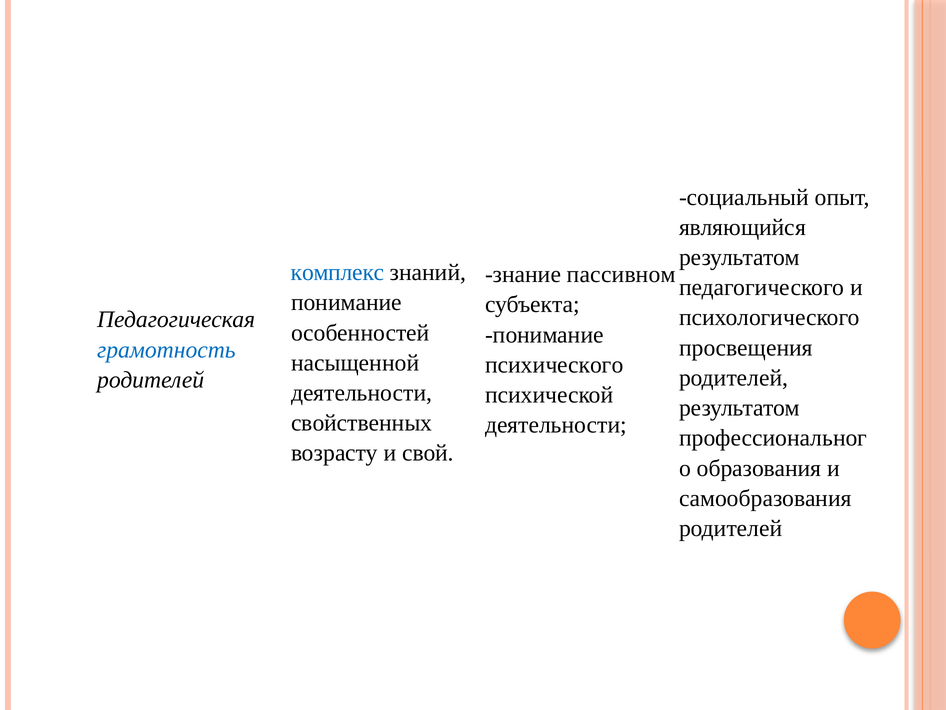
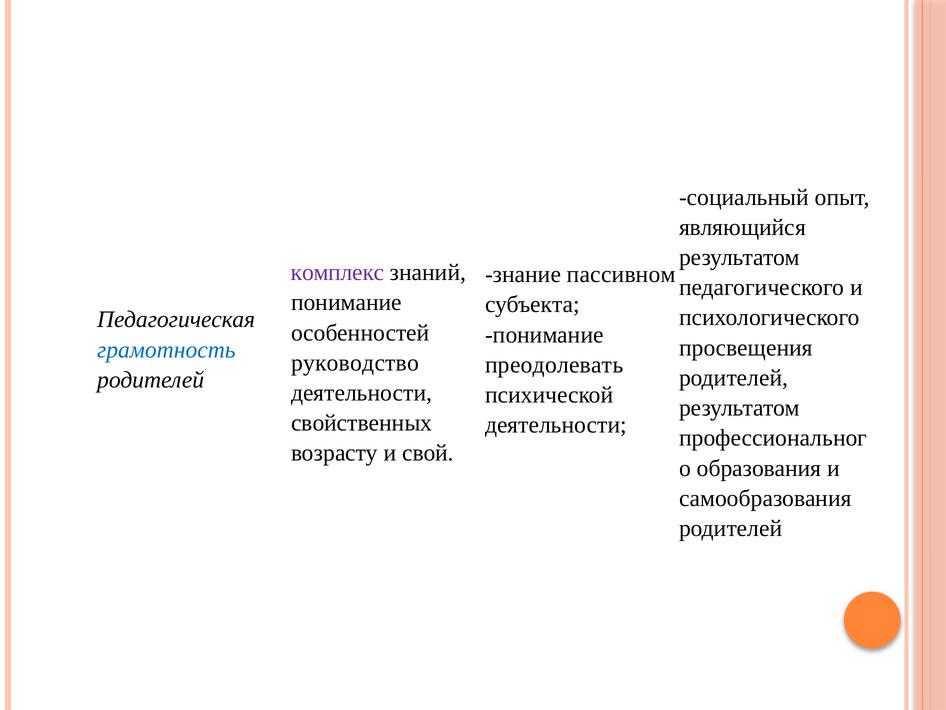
комплекс colour: blue -> purple
насыщенной: насыщенной -> руководство
психического: психического -> преодолевать
